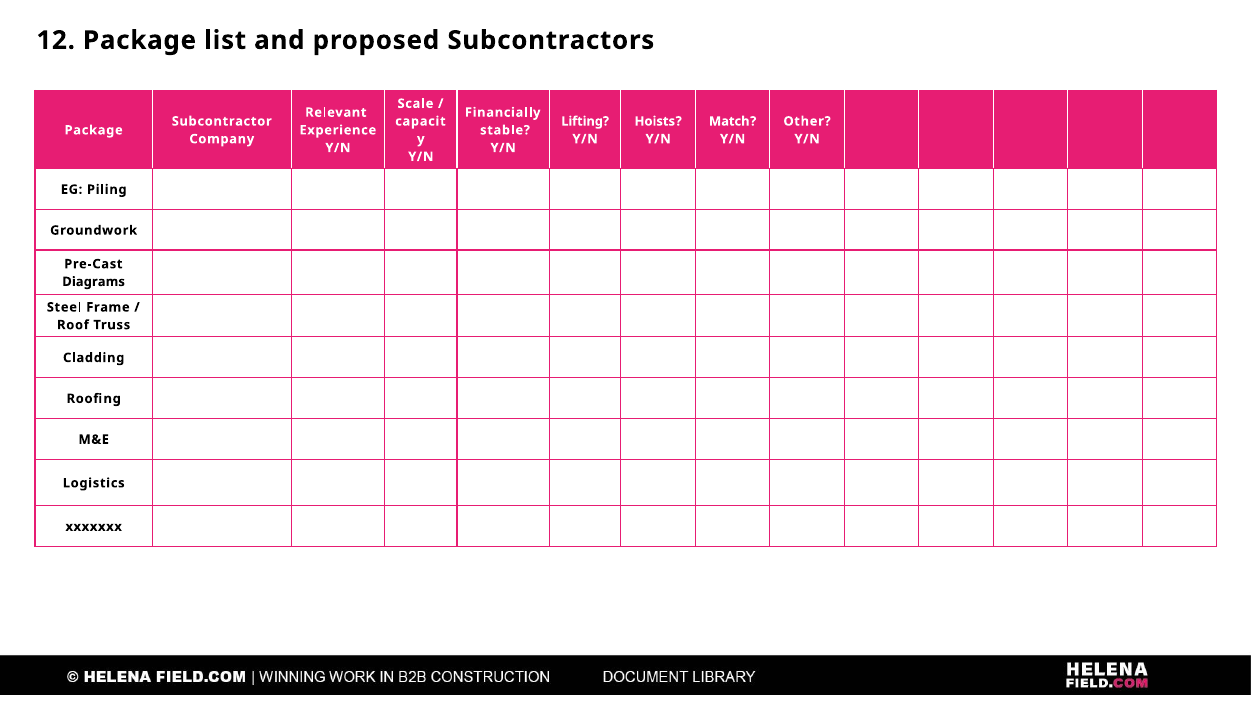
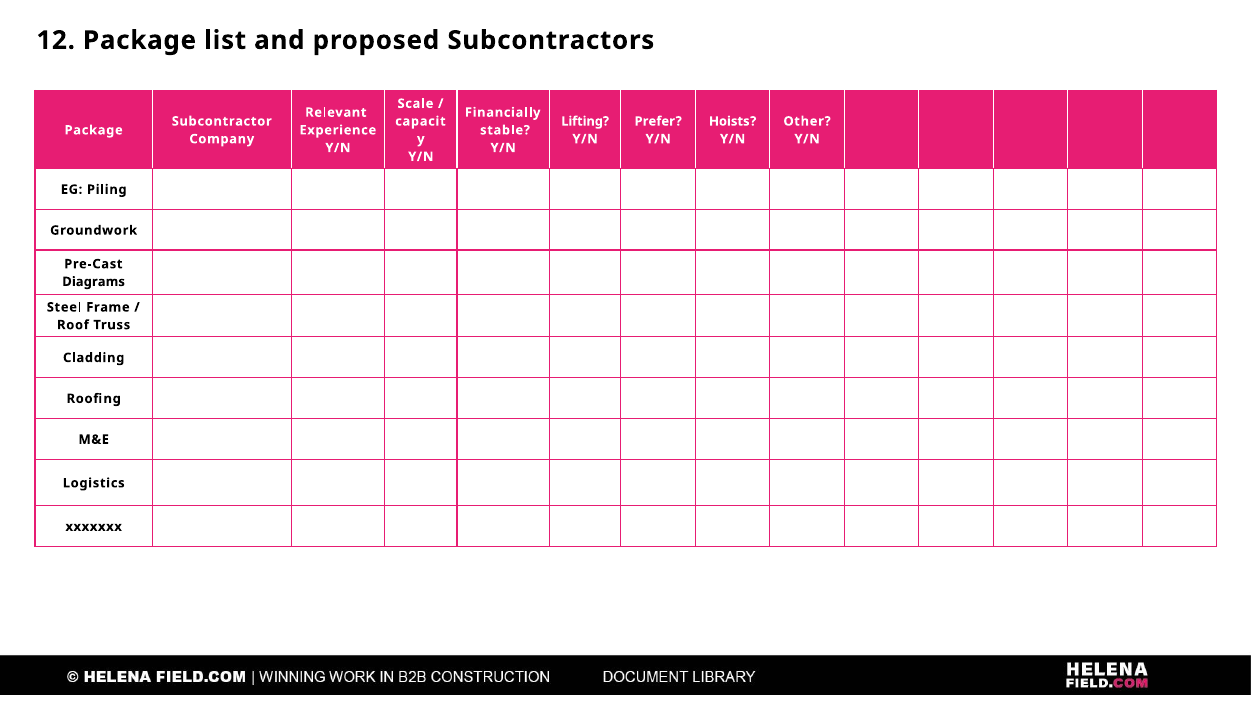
Hoists: Hoists -> Prefer
Match: Match -> Hoists
